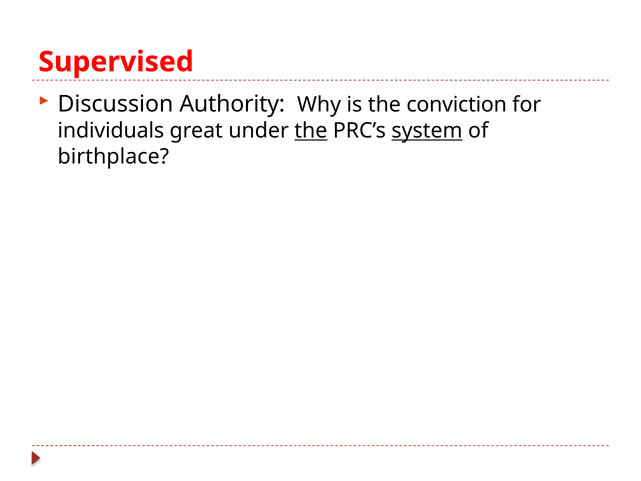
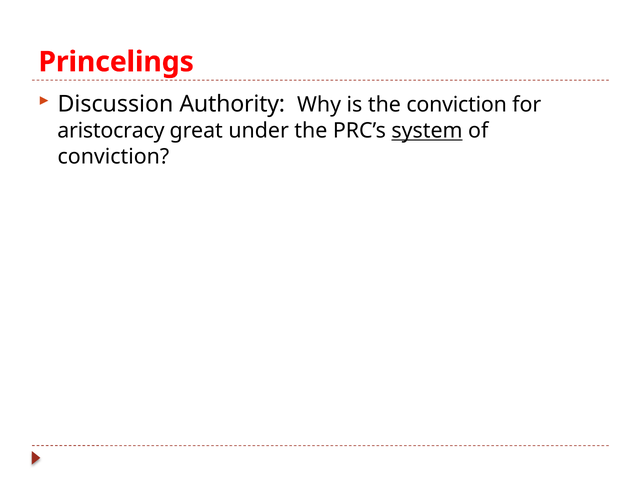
Supervised: Supervised -> Princelings
individuals: individuals -> aristocracy
the at (311, 131) underline: present -> none
birthplace at (113, 156): birthplace -> conviction
